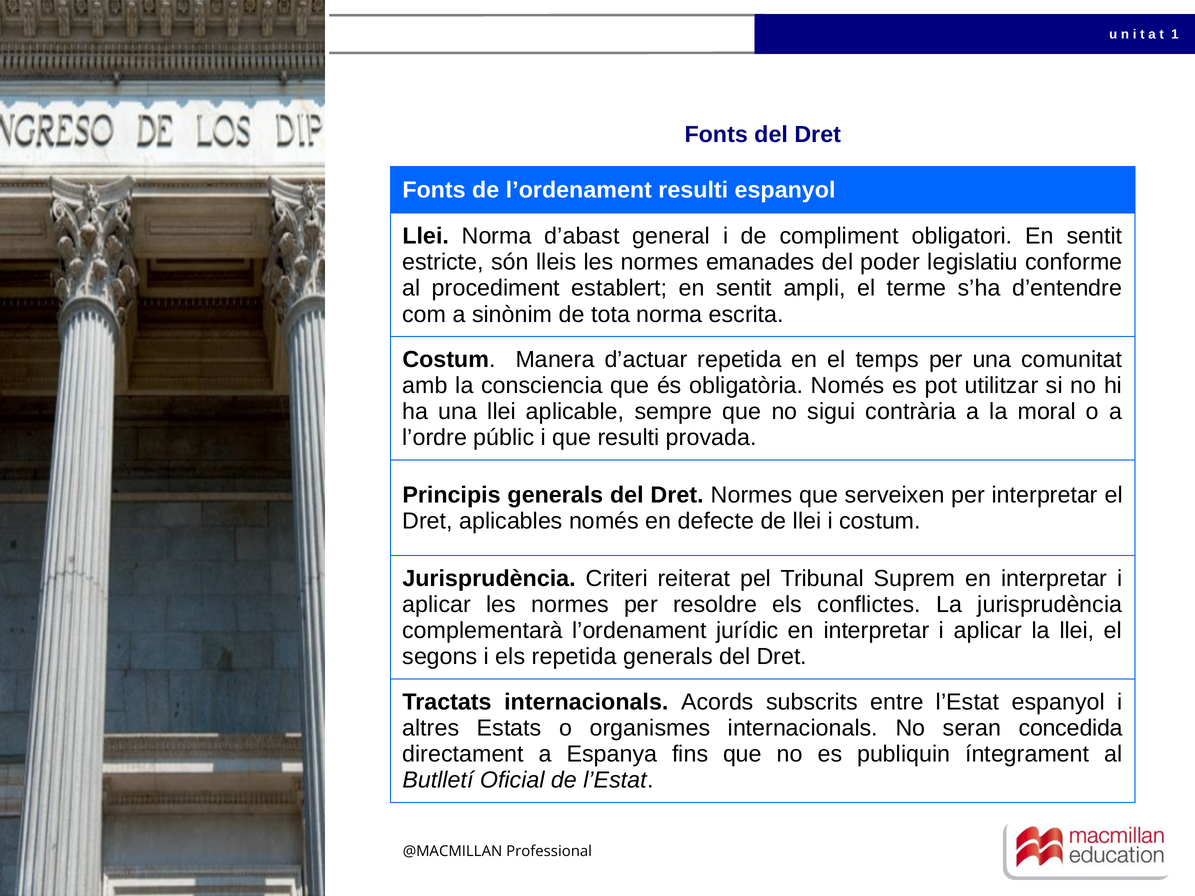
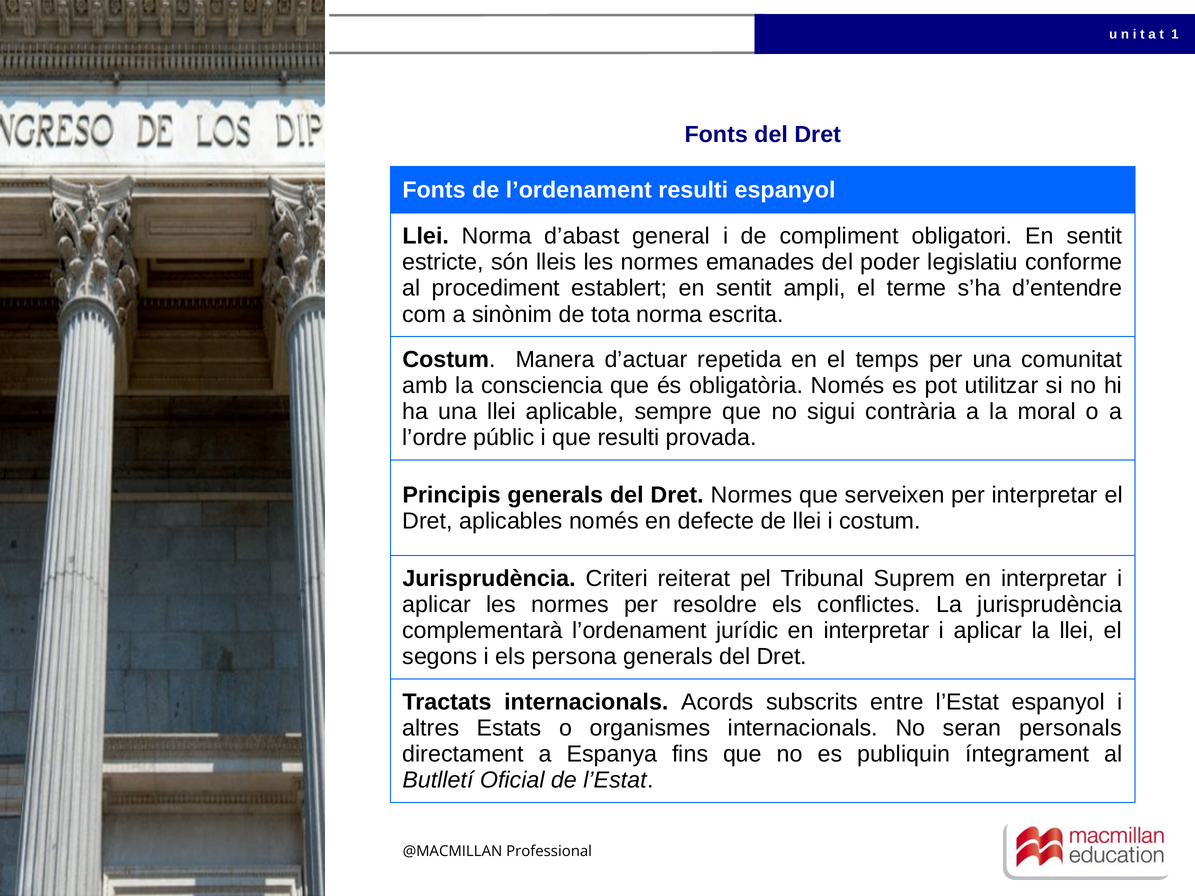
els repetida: repetida -> persona
concedida: concedida -> personals
